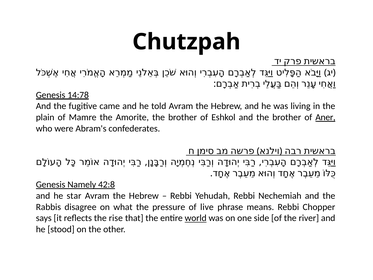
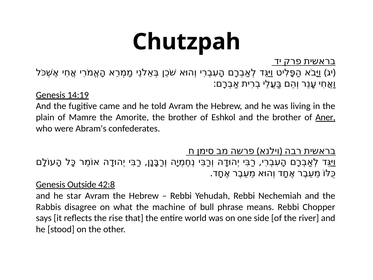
14:78: 14:78 -> 14:19
Namely: Namely -> Outside
pressure: pressure -> machine
live: live -> bull
world underline: present -> none
